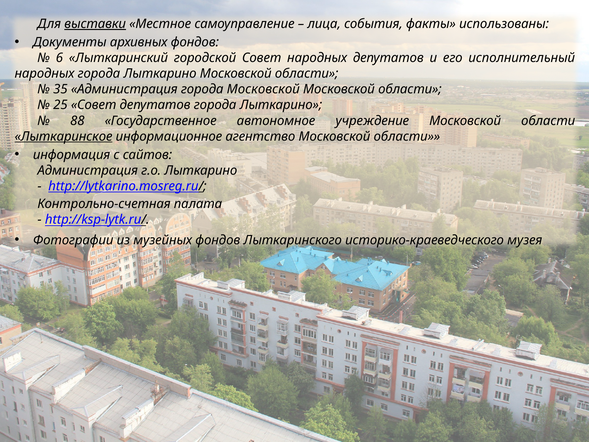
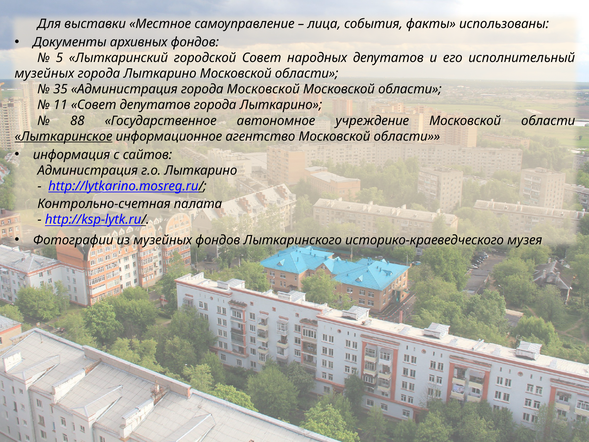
выставки underline: present -> none
6: 6 -> 5
народных at (44, 74): народных -> музейных
25: 25 -> 11
